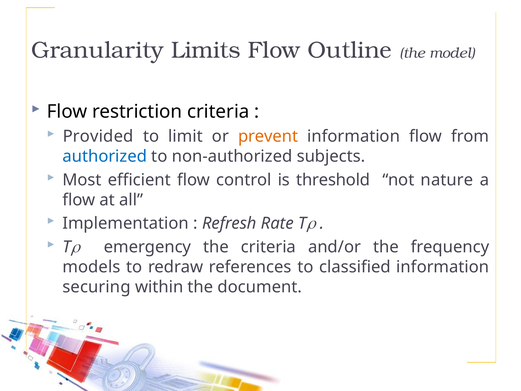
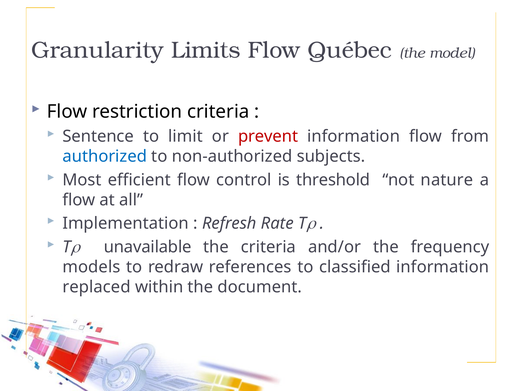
Outline: Outline -> Québec
Provided: Provided -> Sentence
prevent colour: orange -> red
emergency: emergency -> unavailable
securing: securing -> replaced
